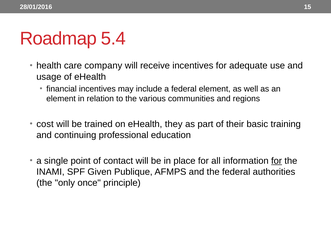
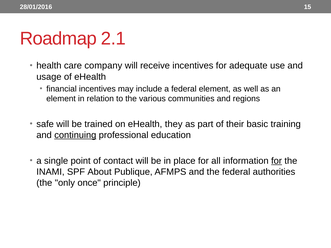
5.4: 5.4 -> 2.1
cost: cost -> safe
continuing underline: none -> present
Given: Given -> About
